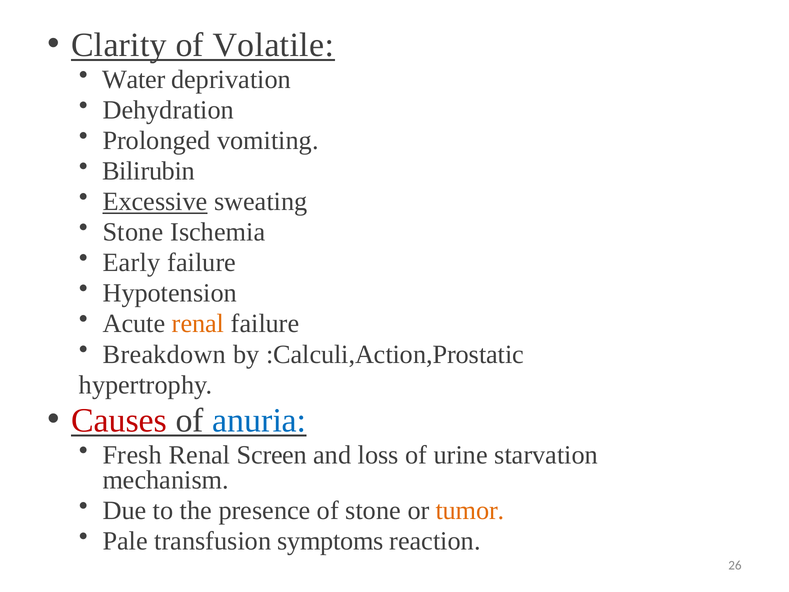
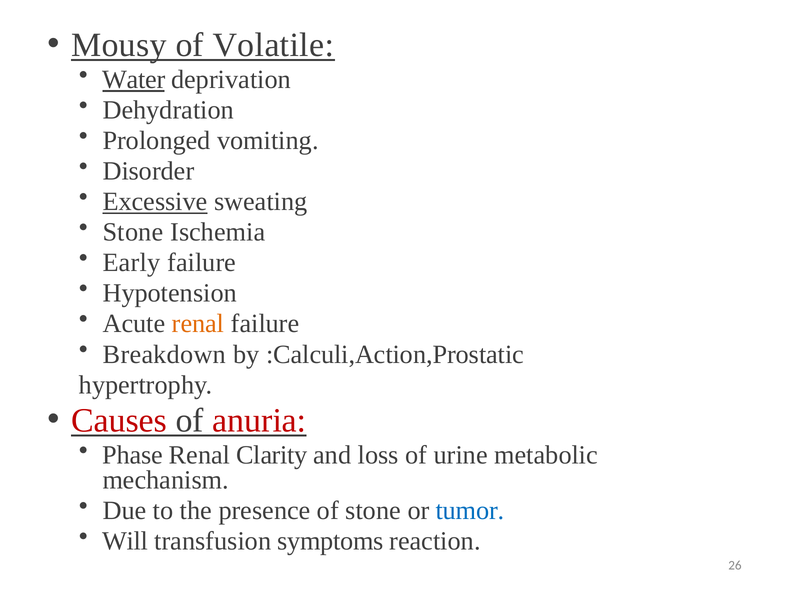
Clarity: Clarity -> Mousy
Water underline: none -> present
Bilirubin: Bilirubin -> Disorder
anuria colour: blue -> red
Fresh: Fresh -> Phase
Screen: Screen -> Clarity
starvation: starvation -> metabolic
tumor colour: orange -> blue
Pale: Pale -> Will
